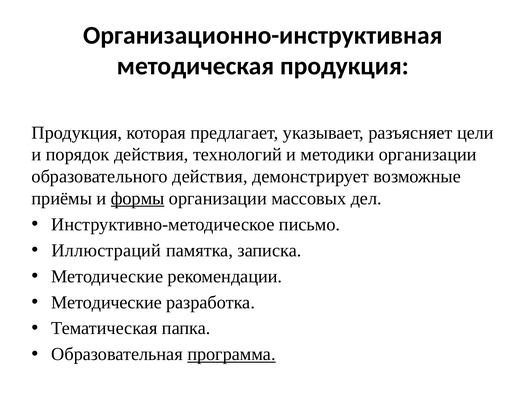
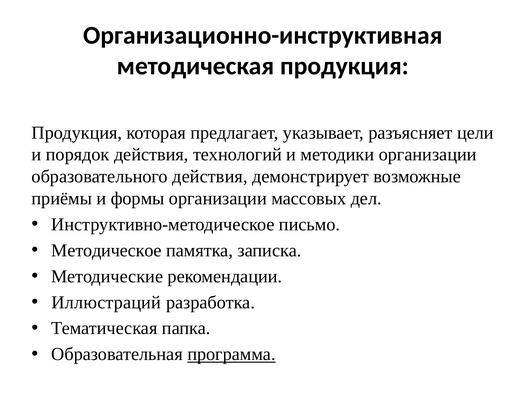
формы underline: present -> none
Иллюстраций: Иллюстраций -> Методическое
Методические at (106, 303): Методические -> Иллюстраций
